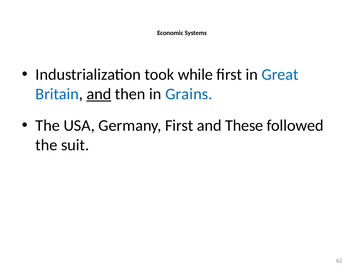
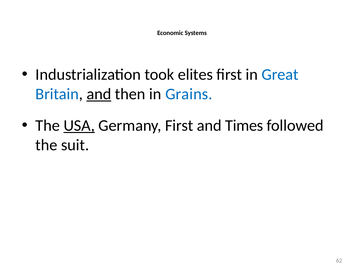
while: while -> elites
USA underline: none -> present
These: These -> Times
